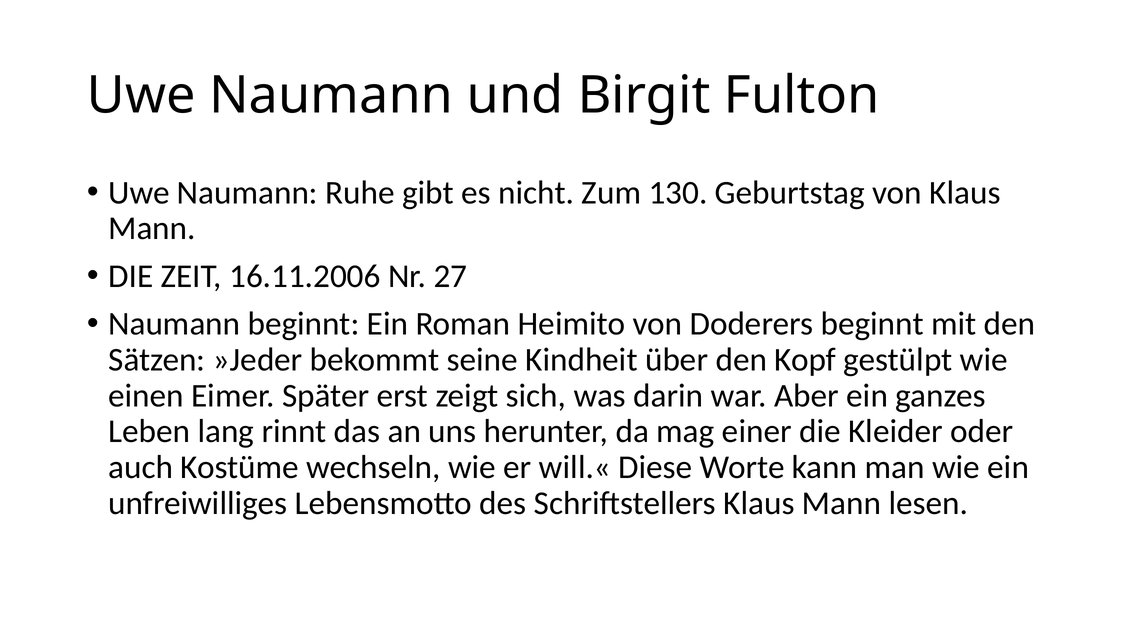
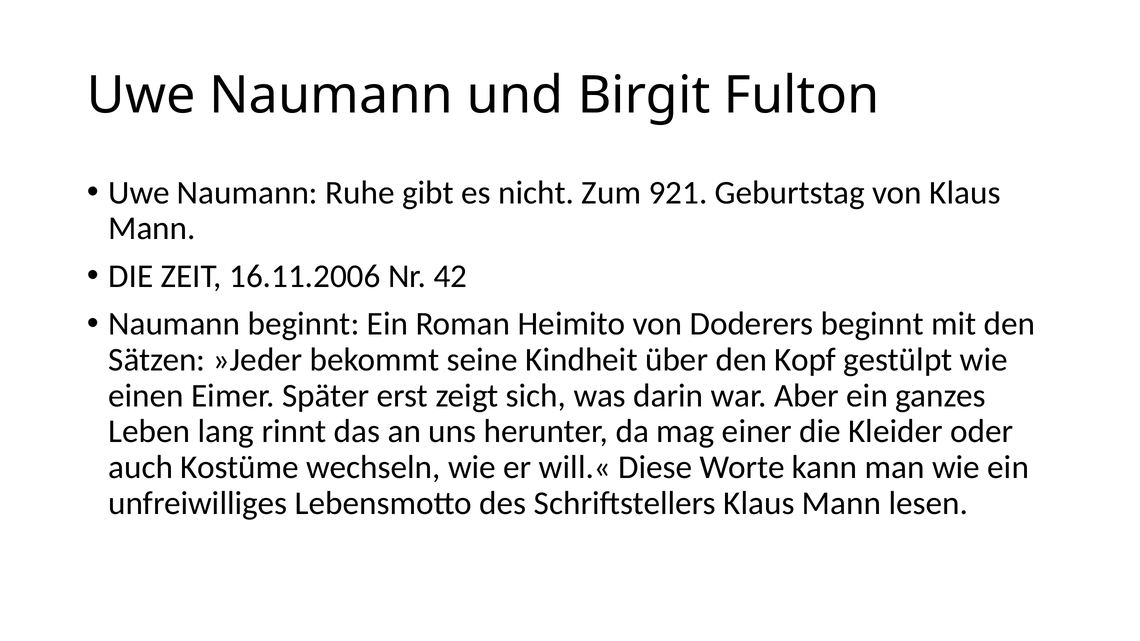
130: 130 -> 921
27: 27 -> 42
